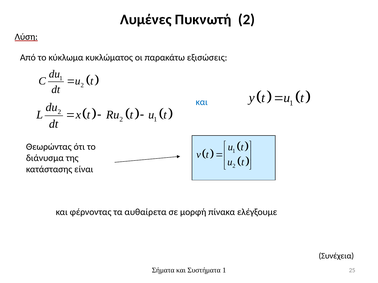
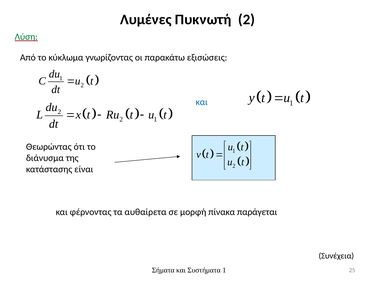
Λύση colour: black -> green
κυκλώματος: κυκλώματος -> γνωρίζοντας
ελέγξουμε: ελέγξουμε -> παράγεται
